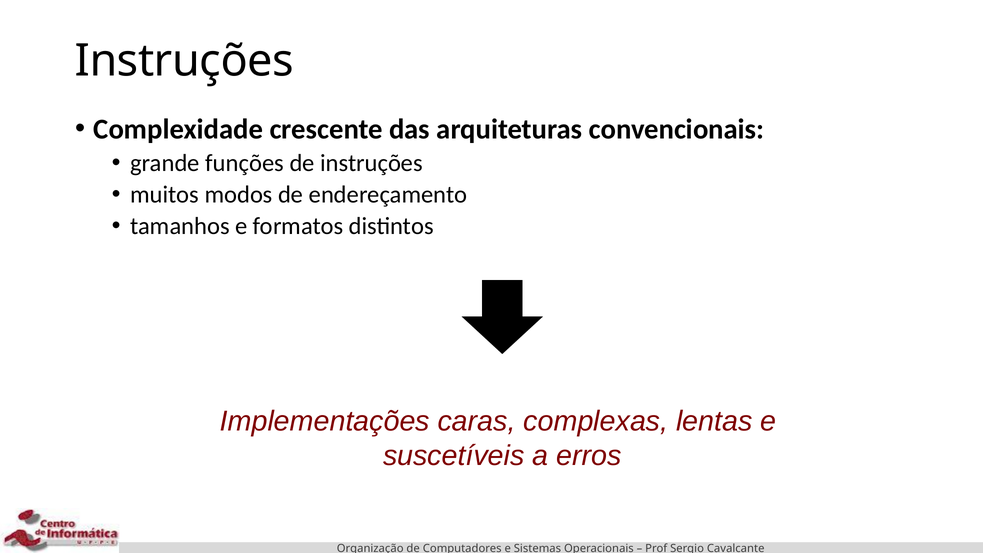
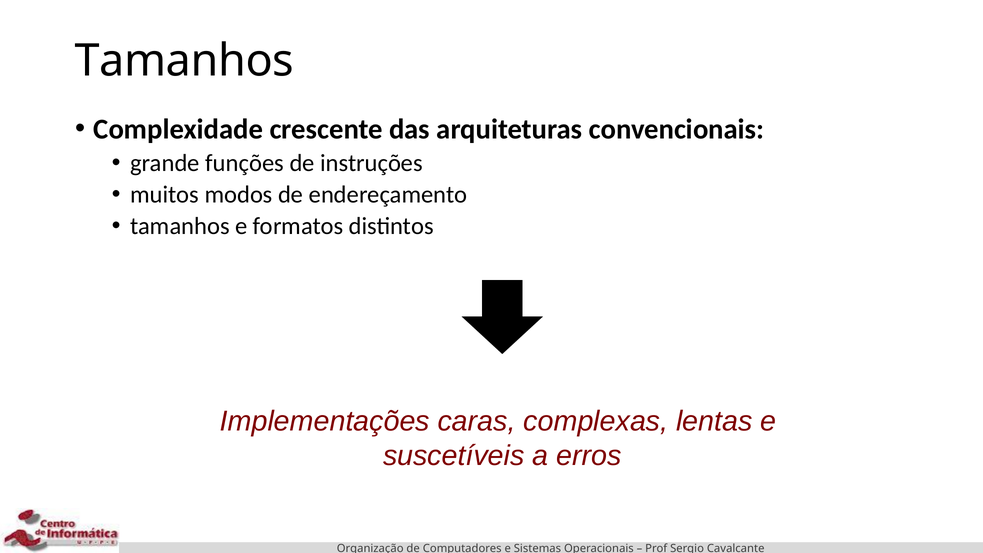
Instruções at (184, 61): Instruções -> Tamanhos
